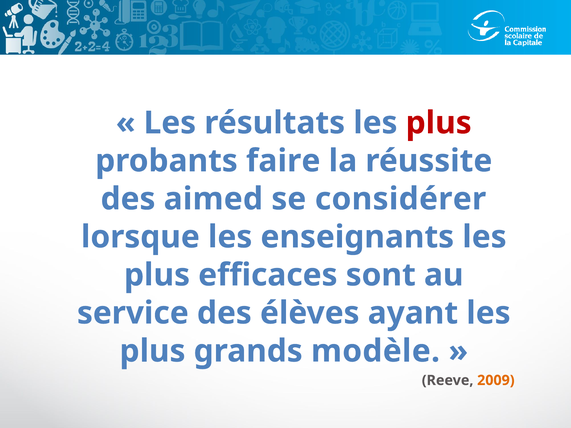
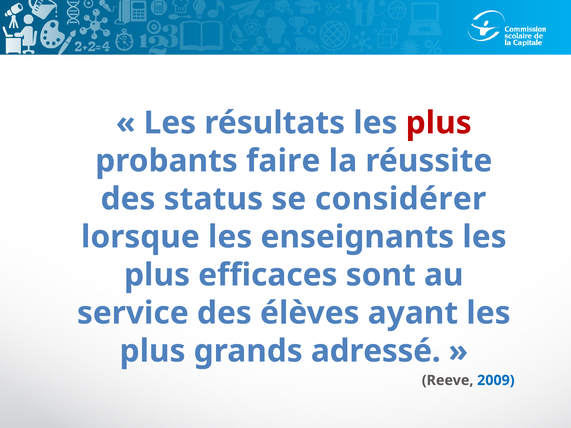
aimed: aimed -> status
modèle: modèle -> adressé
2009 colour: orange -> blue
